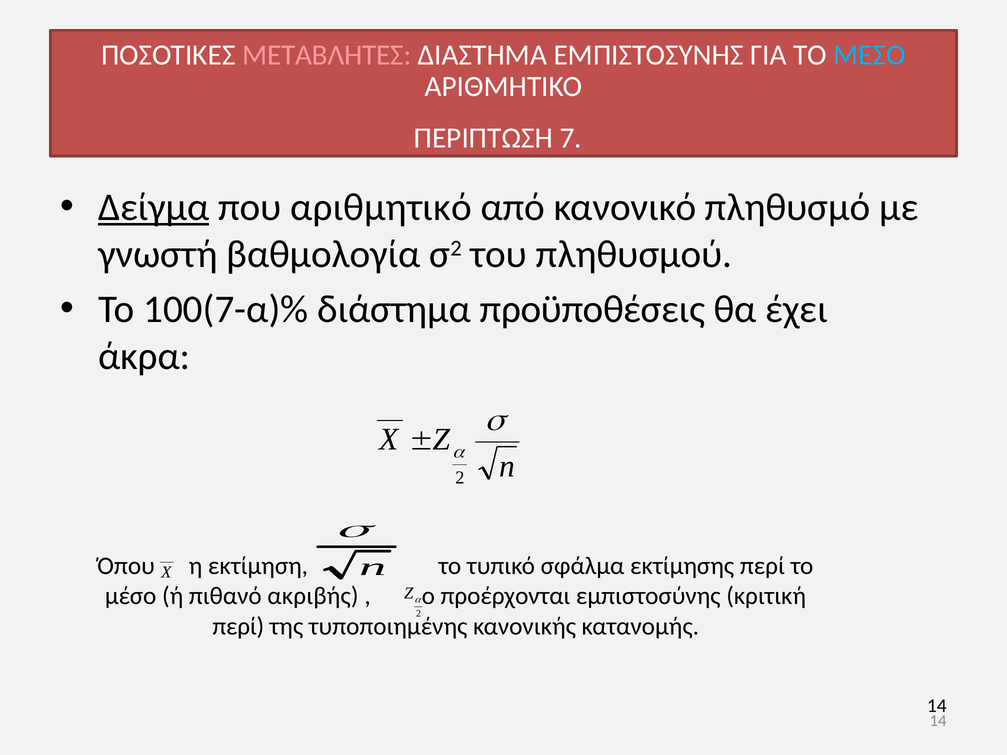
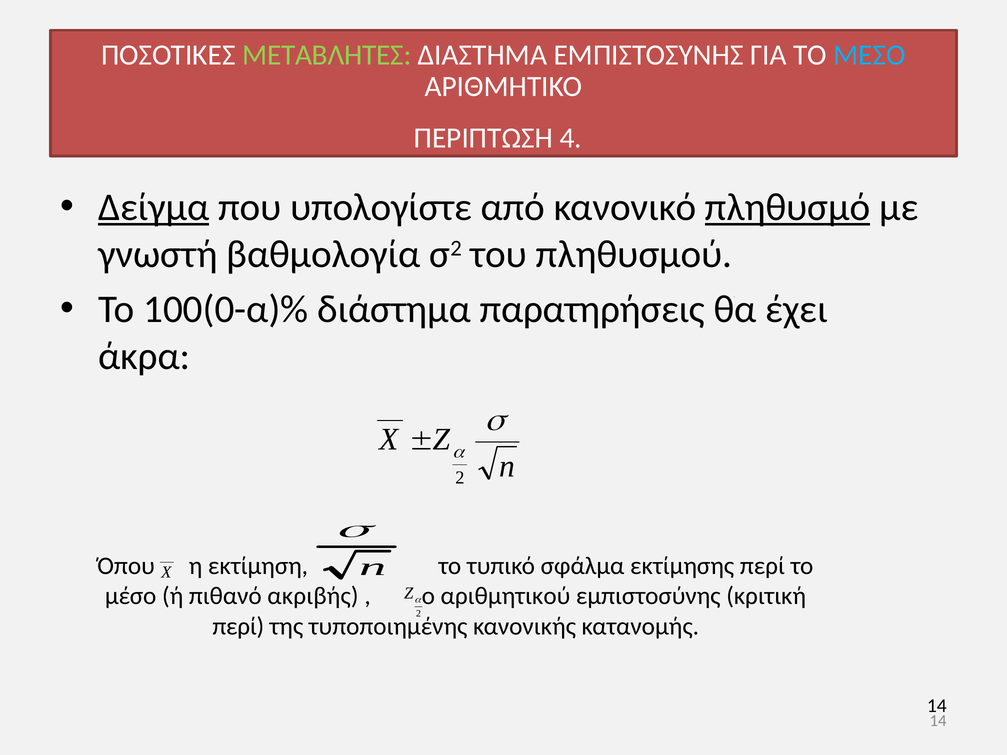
ΜΕΤΑΒΛΗΤΕΣ colour: pink -> light green
7: 7 -> 4
αριθμητικό: αριθμητικό -> υπολογίστε
πληθυσμό underline: none -> present
100(7-α)%: 100(7-α)% -> 100(0-α)%
προϋποθέσεις: προϋποθέσεις -> παρατηρήσεις
προέρχονται: προέρχονται -> αριθμητικού
